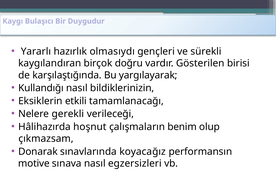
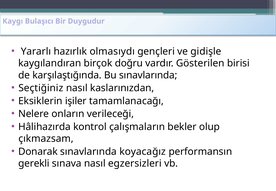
sürekli: sürekli -> gidişle
Bu yargılayarak: yargılayarak -> sınavlarında
Kullandığı: Kullandığı -> Seçtiğiniz
bildiklerinizin: bildiklerinizin -> kaslarınızdan
etkili: etkili -> işiler
gerekli: gerekli -> onların
hoşnut: hoşnut -> kontrol
benim: benim -> bekler
motive: motive -> gerekli
